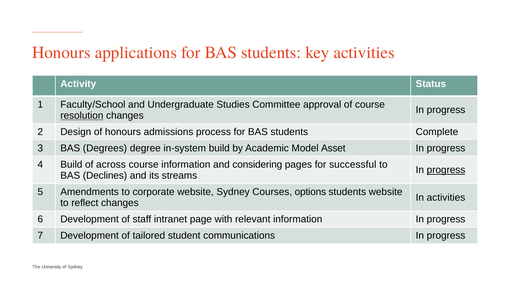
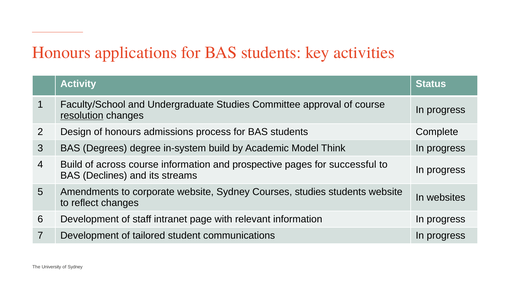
Asset: Asset -> Think
considering: considering -> prospective
progress at (446, 170) underline: present -> none
Courses options: options -> studies
In activities: activities -> websites
